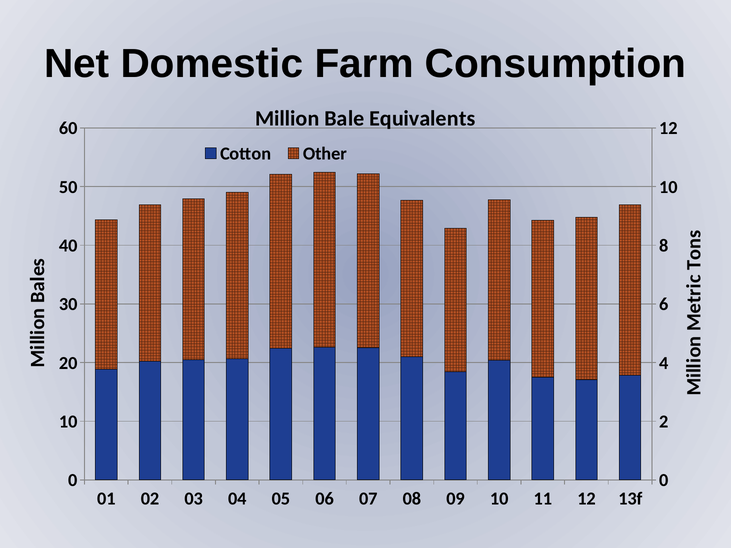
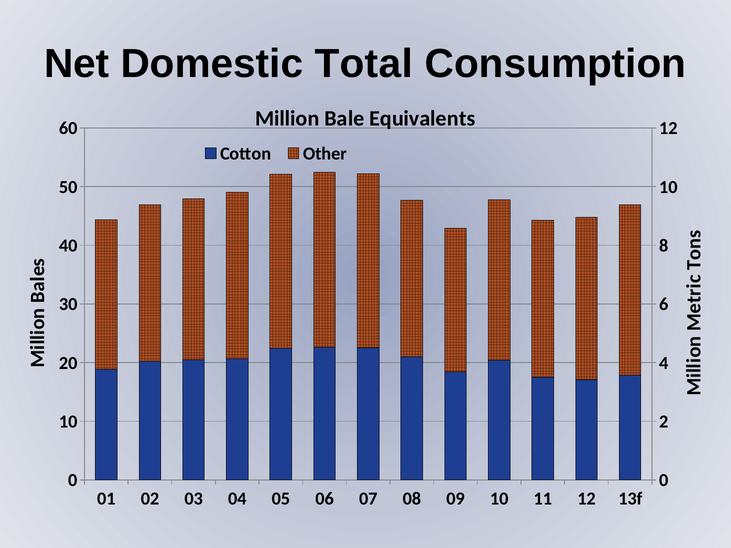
Farm: Farm -> Total
